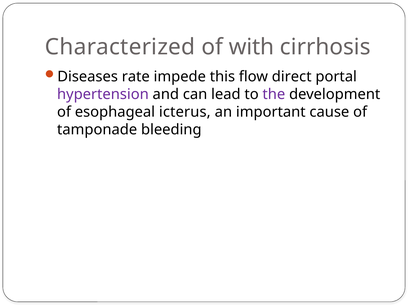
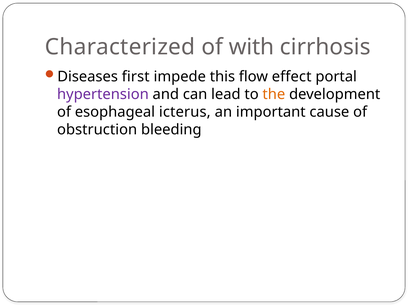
rate: rate -> first
direct: direct -> effect
the colour: purple -> orange
tamponade: tamponade -> obstruction
